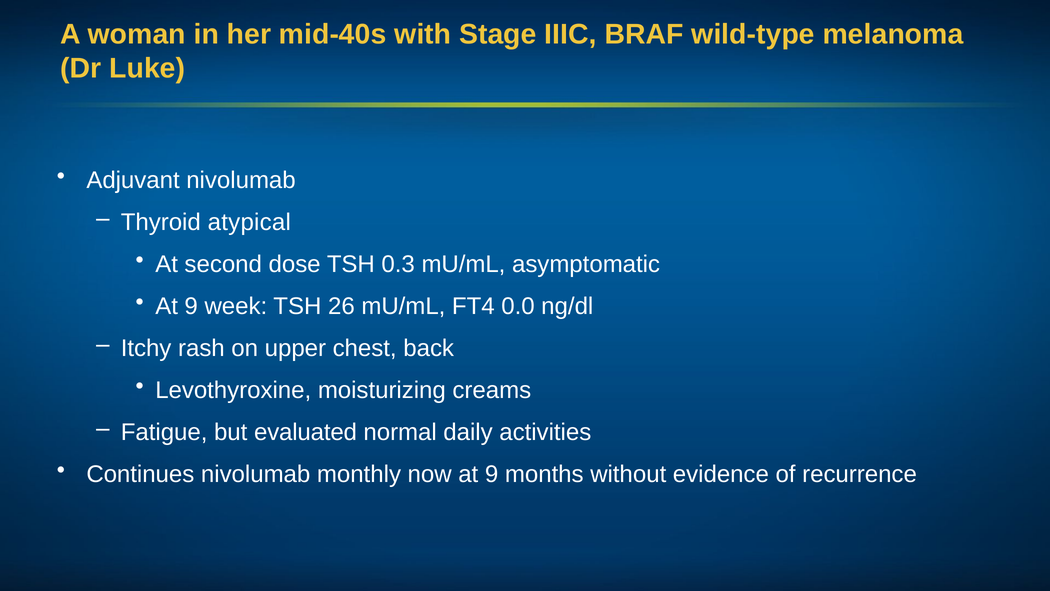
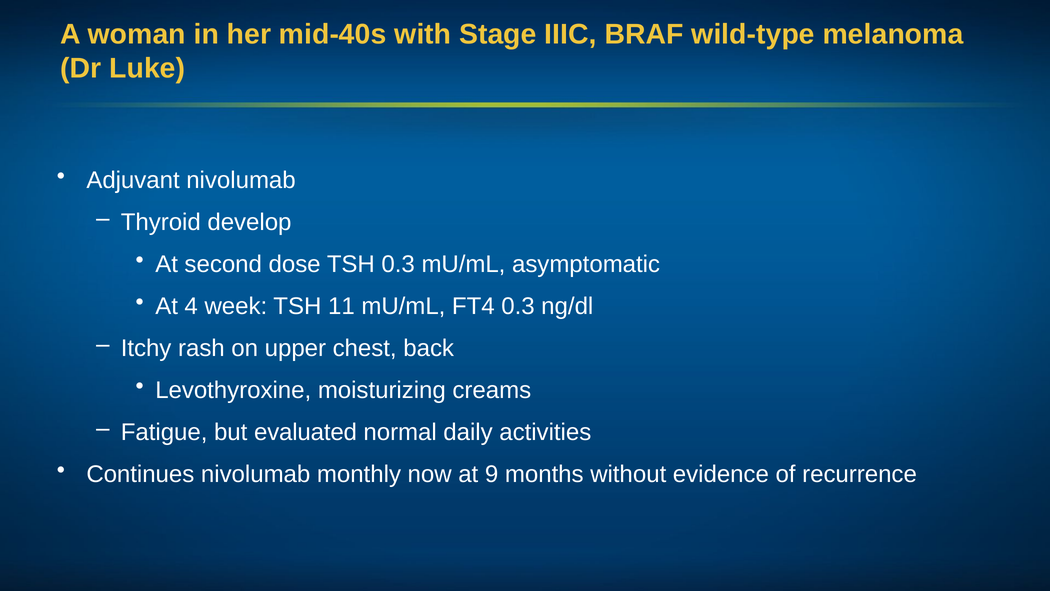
atypical: atypical -> develop
9 at (191, 306): 9 -> 4
26: 26 -> 11
FT4 0.0: 0.0 -> 0.3
